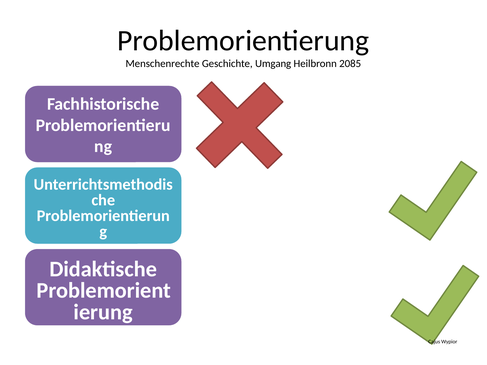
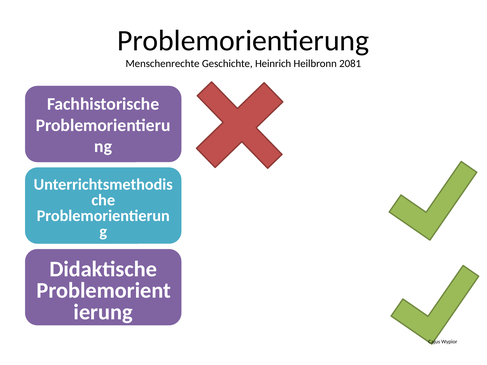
Umgang: Umgang -> Heinrich
2085: 2085 -> 2081
